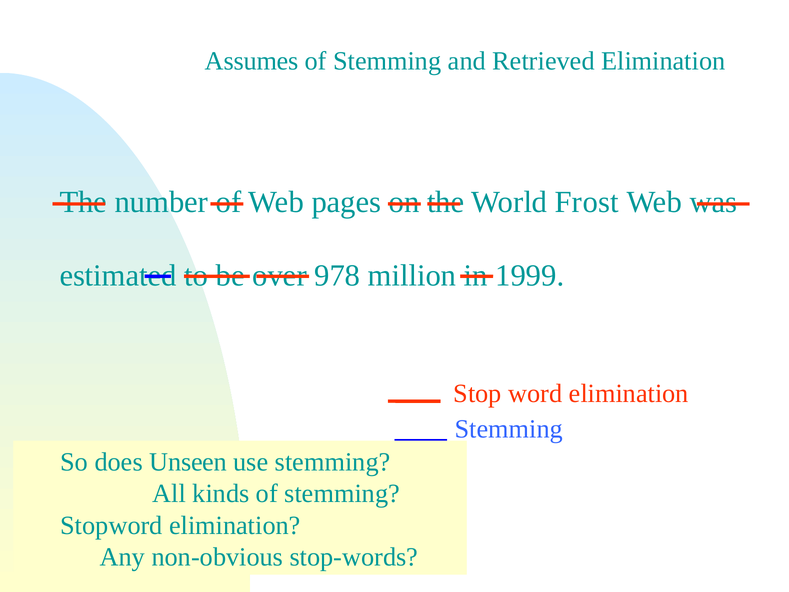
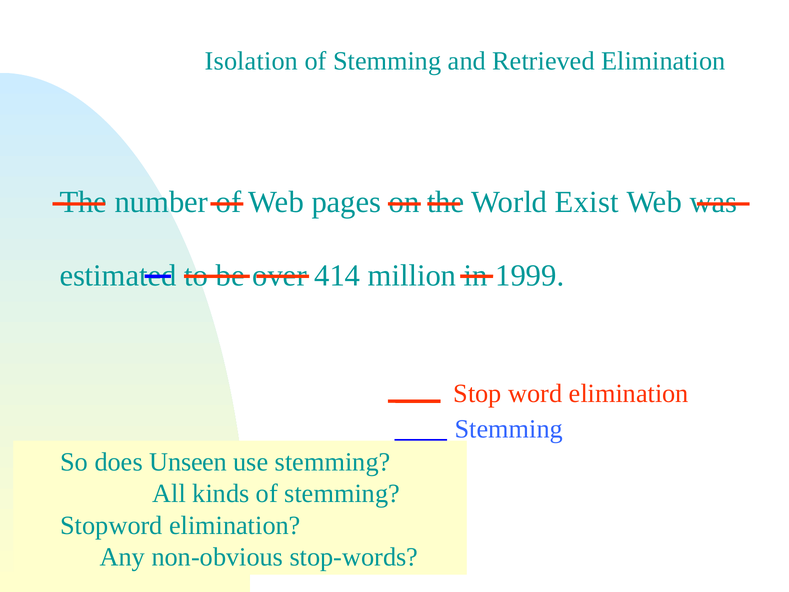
Assumes: Assumes -> Isolation
Frost: Frost -> Exist
978: 978 -> 414
